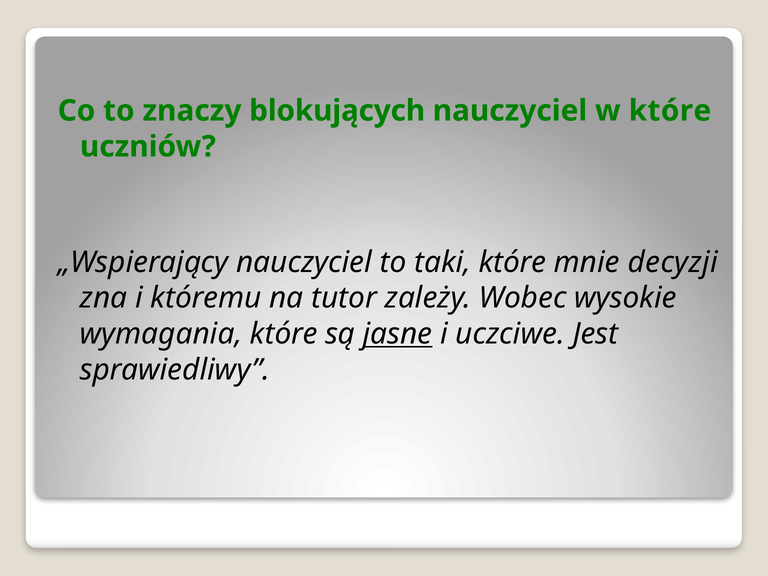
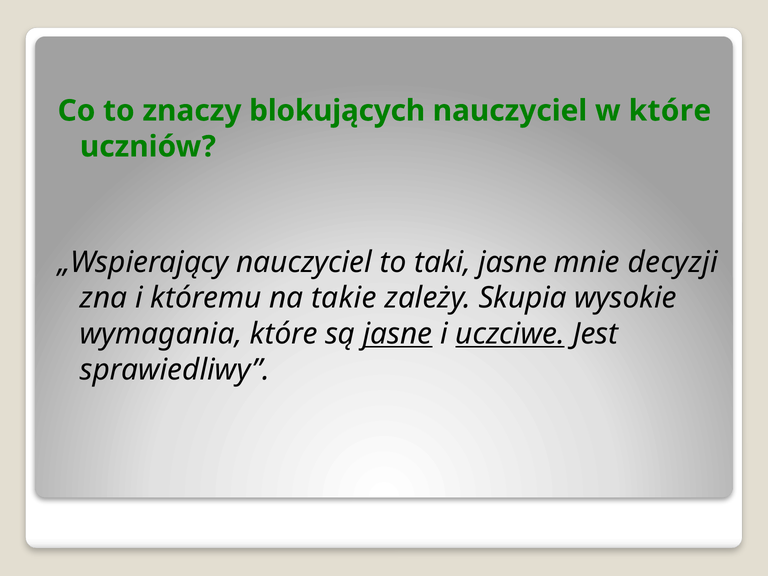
taki które: które -> jasne
tutor: tutor -> takie
Wobec: Wobec -> Skupia
uczciwe underline: none -> present
